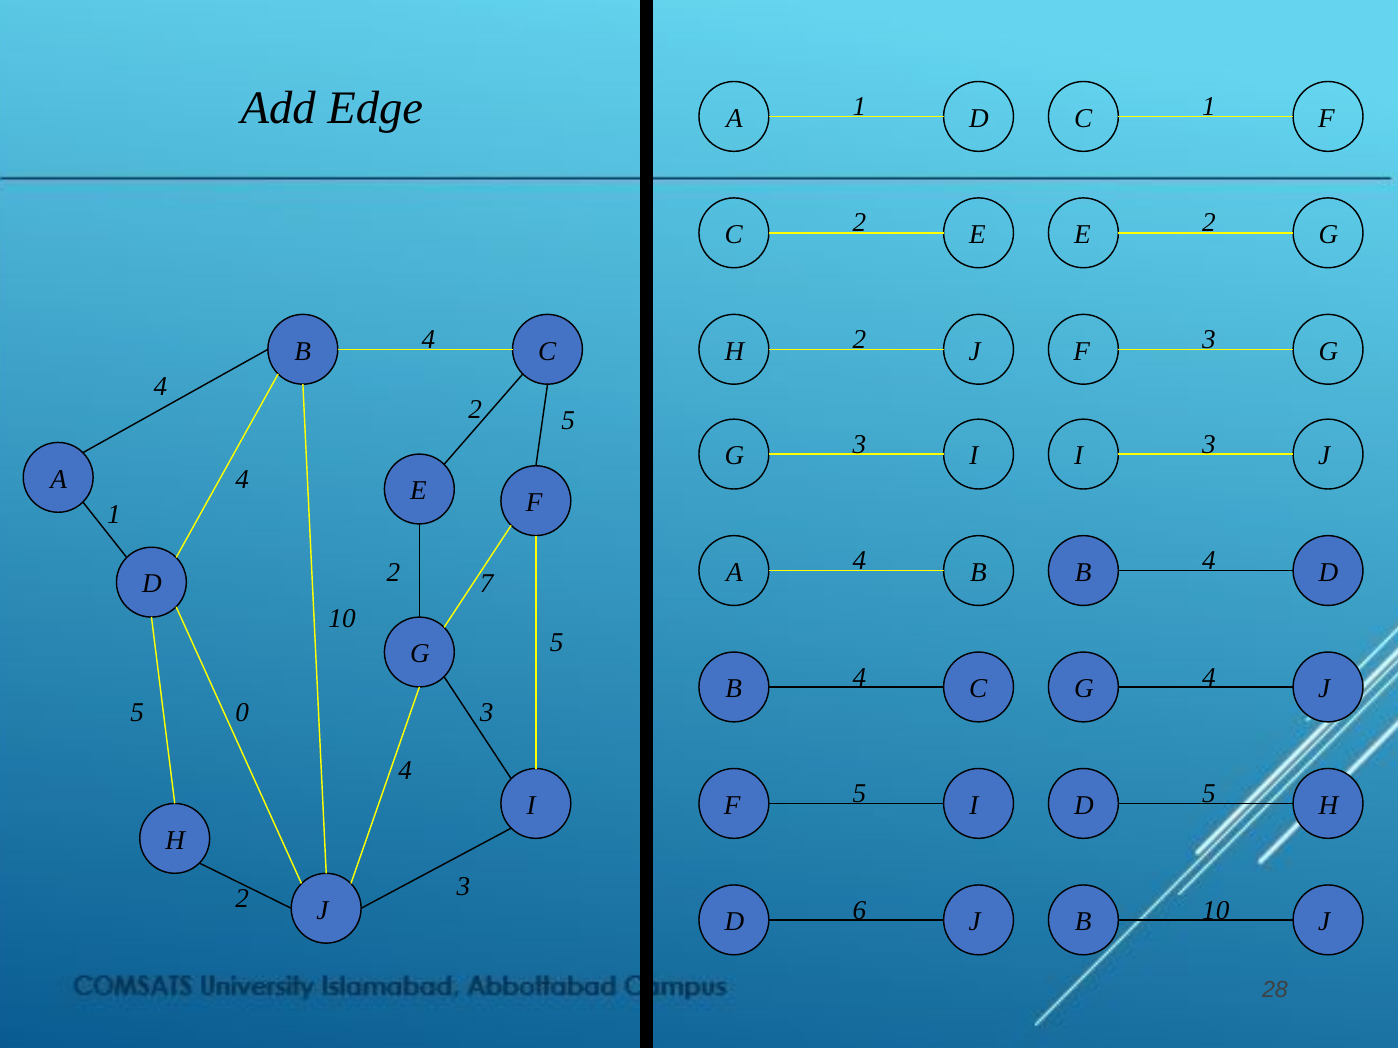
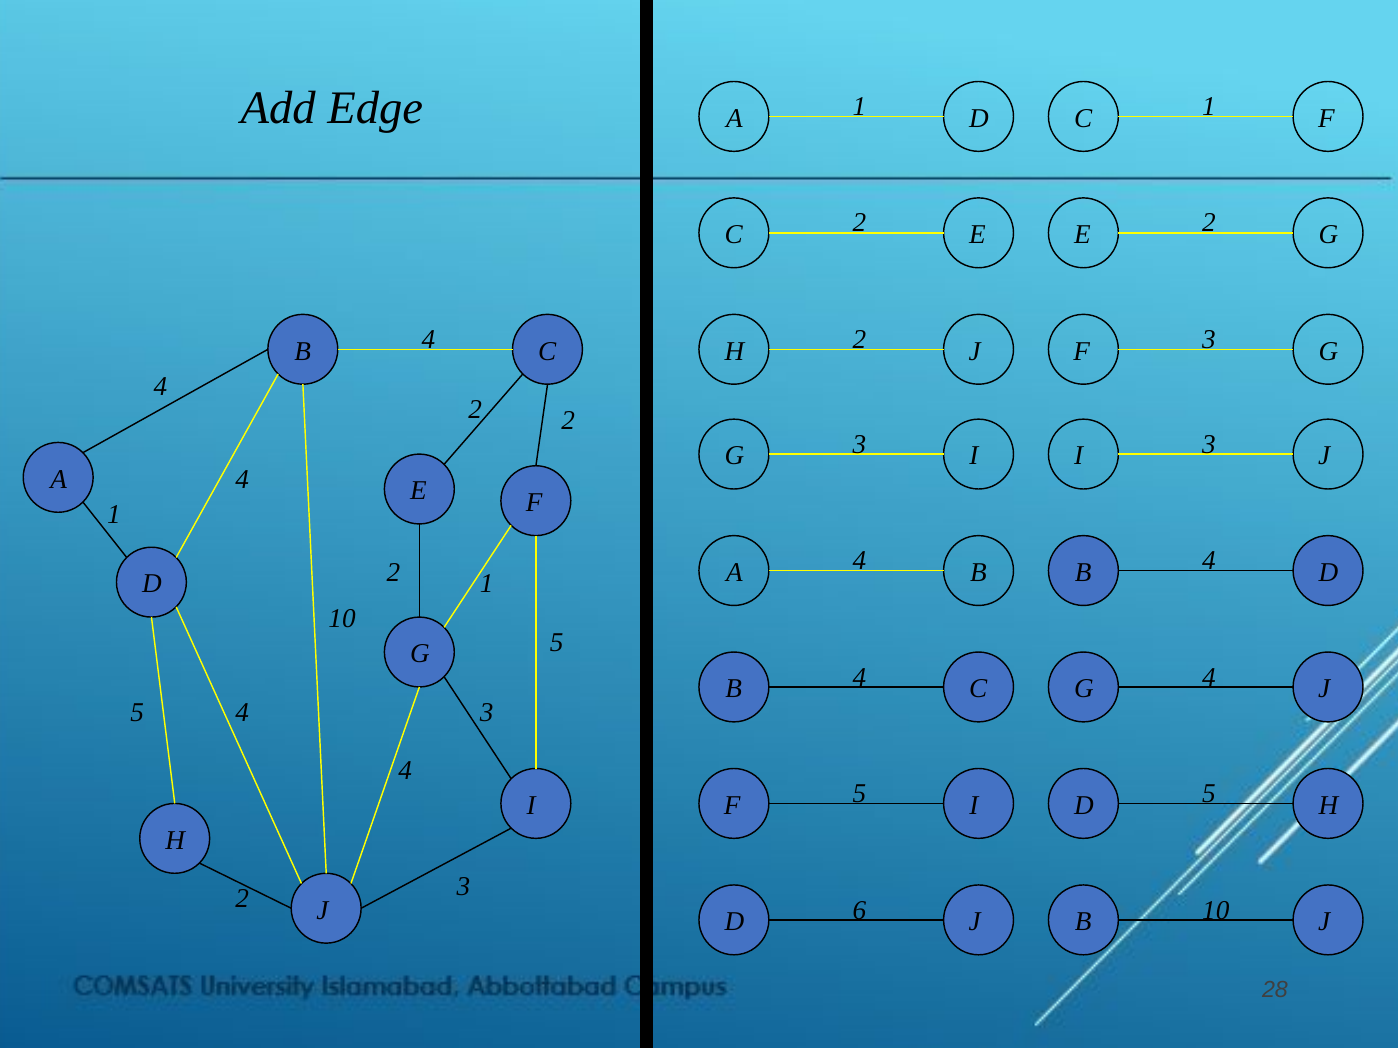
5 at (568, 421): 5 -> 2
7 at (487, 584): 7 -> 1
0 at (242, 712): 0 -> 4
